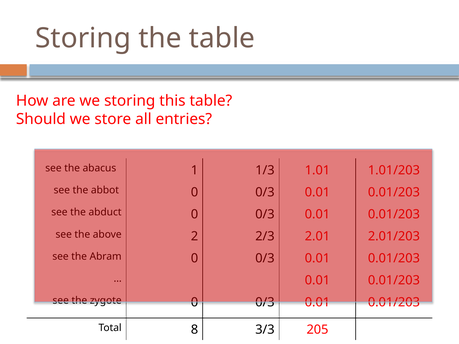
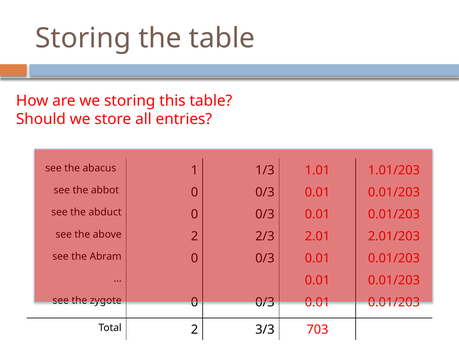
Total 8: 8 -> 2
205: 205 -> 703
